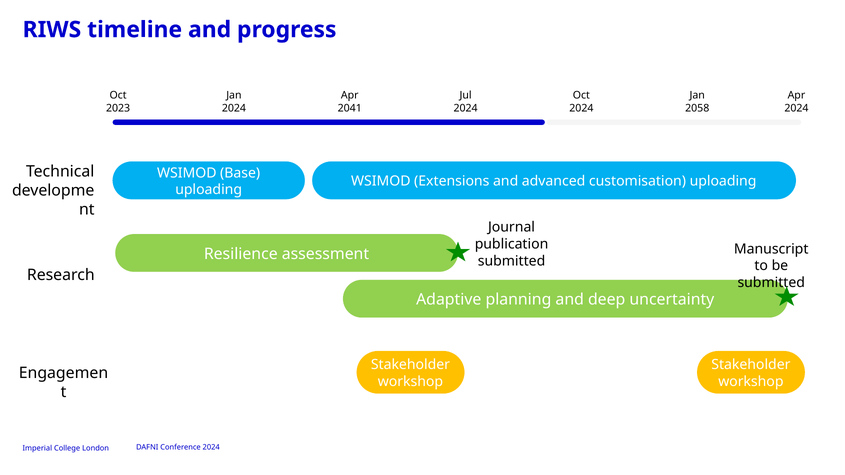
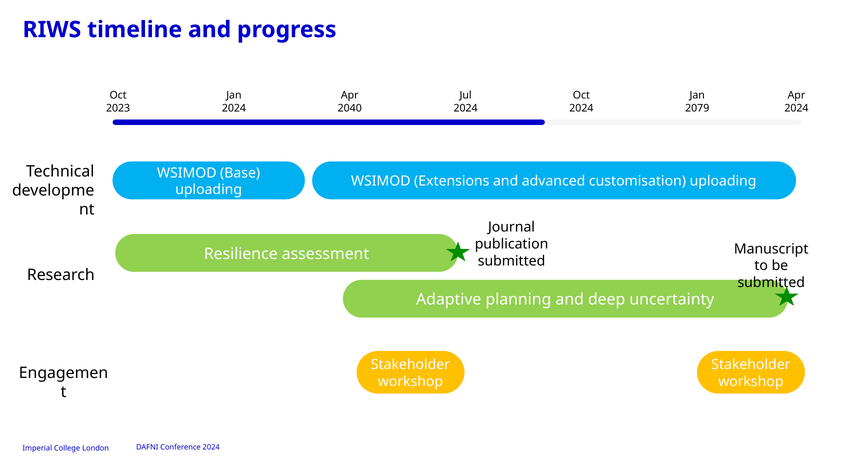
2041: 2041 -> 2040
2058: 2058 -> 2079
